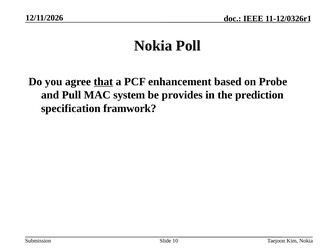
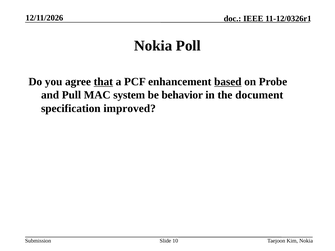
based underline: none -> present
provides: provides -> behavior
prediction: prediction -> document
framwork: framwork -> improved
